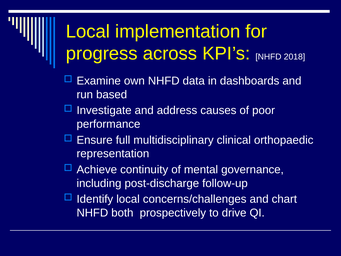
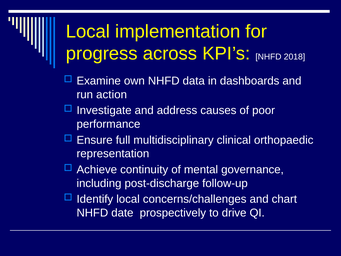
based: based -> action
both: both -> date
